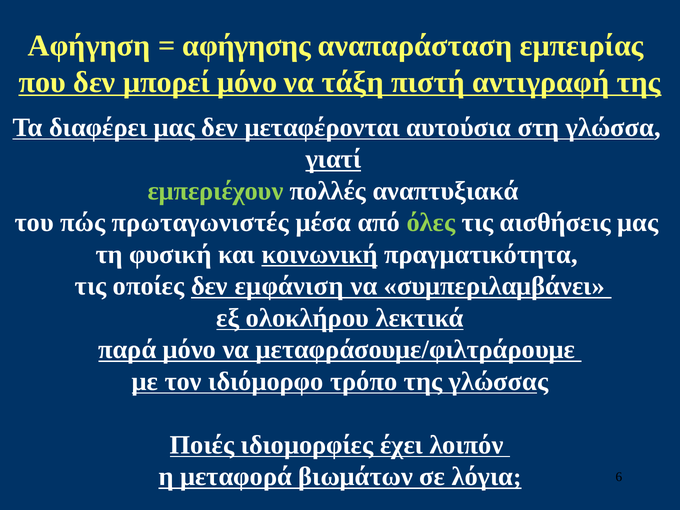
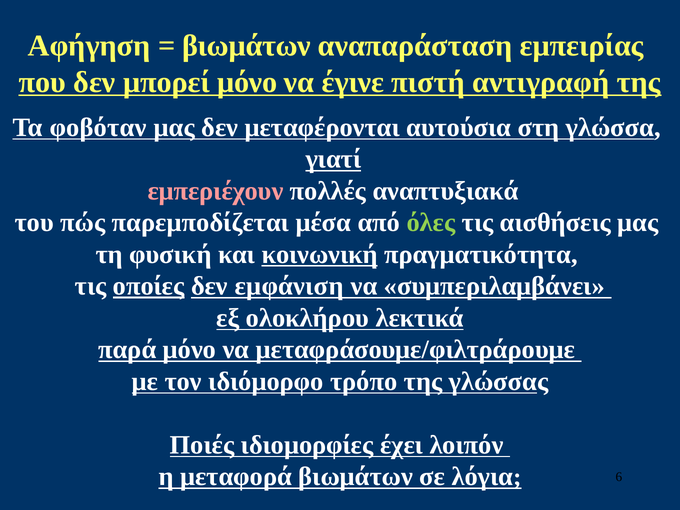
αφήγησης at (247, 46): αφήγησης -> βιωμάτων
τάξη: τάξη -> έγινε
διαφέρει: διαφέρει -> φοβόταν
εμπεριέχουν colour: light green -> pink
πρωταγωνιστές: πρωταγωνιστές -> παρεμποδίζεται
οποίες underline: none -> present
